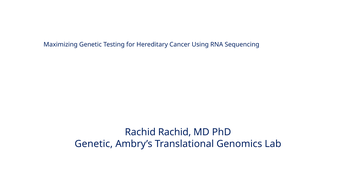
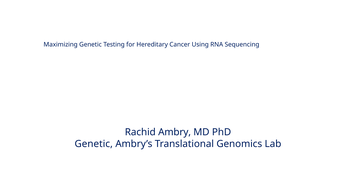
Rachid Rachid: Rachid -> Ambry
